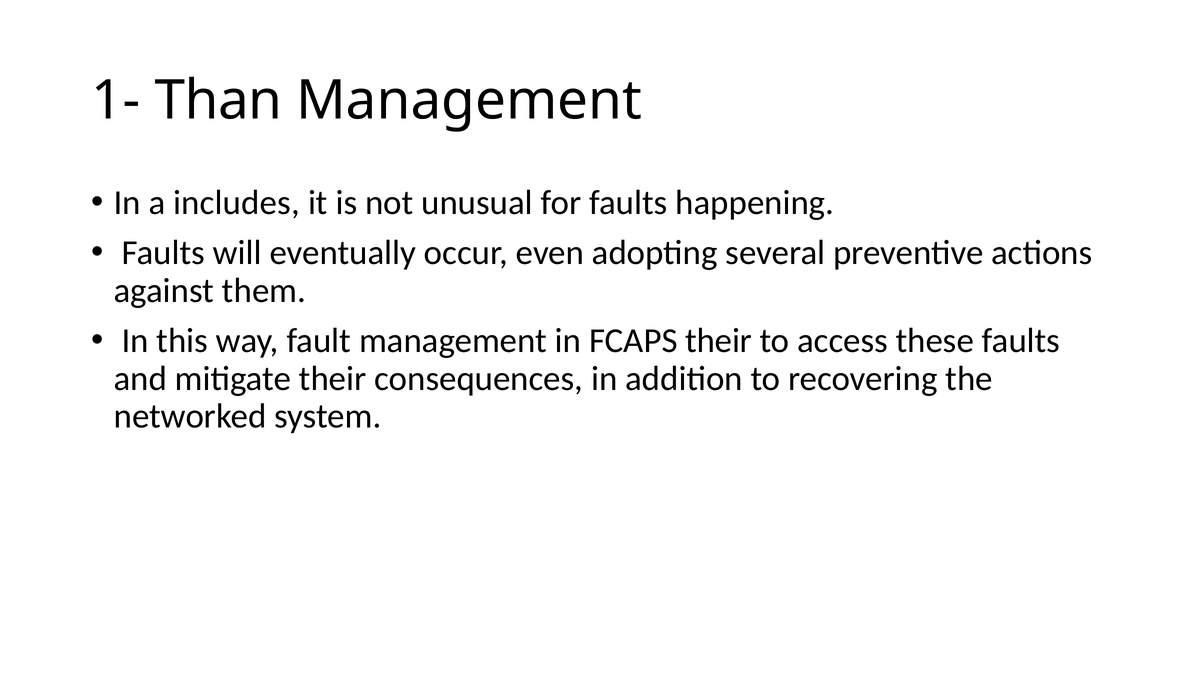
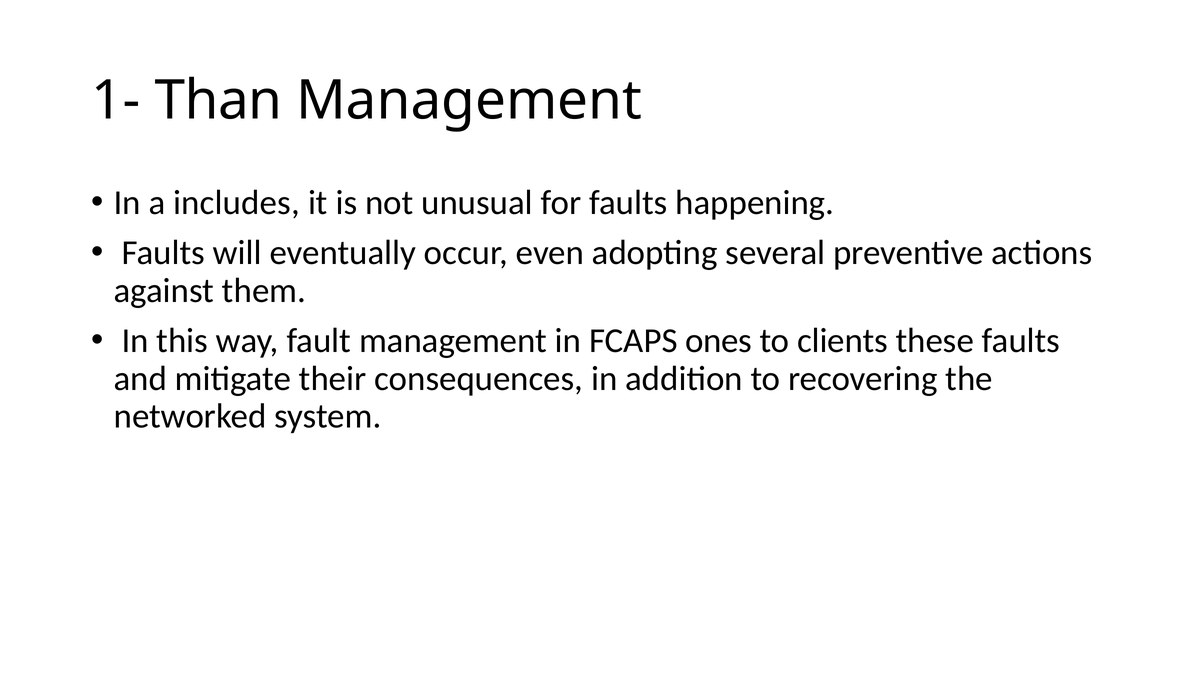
FCAPS their: their -> ones
access: access -> clients
